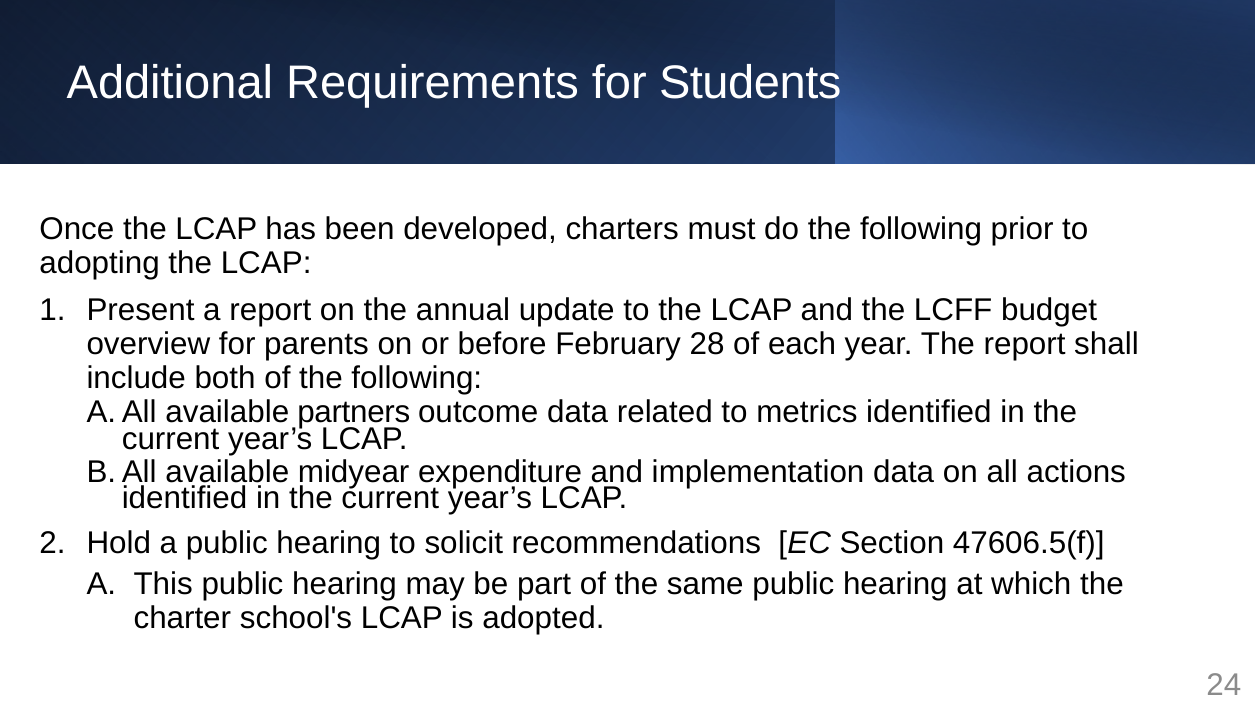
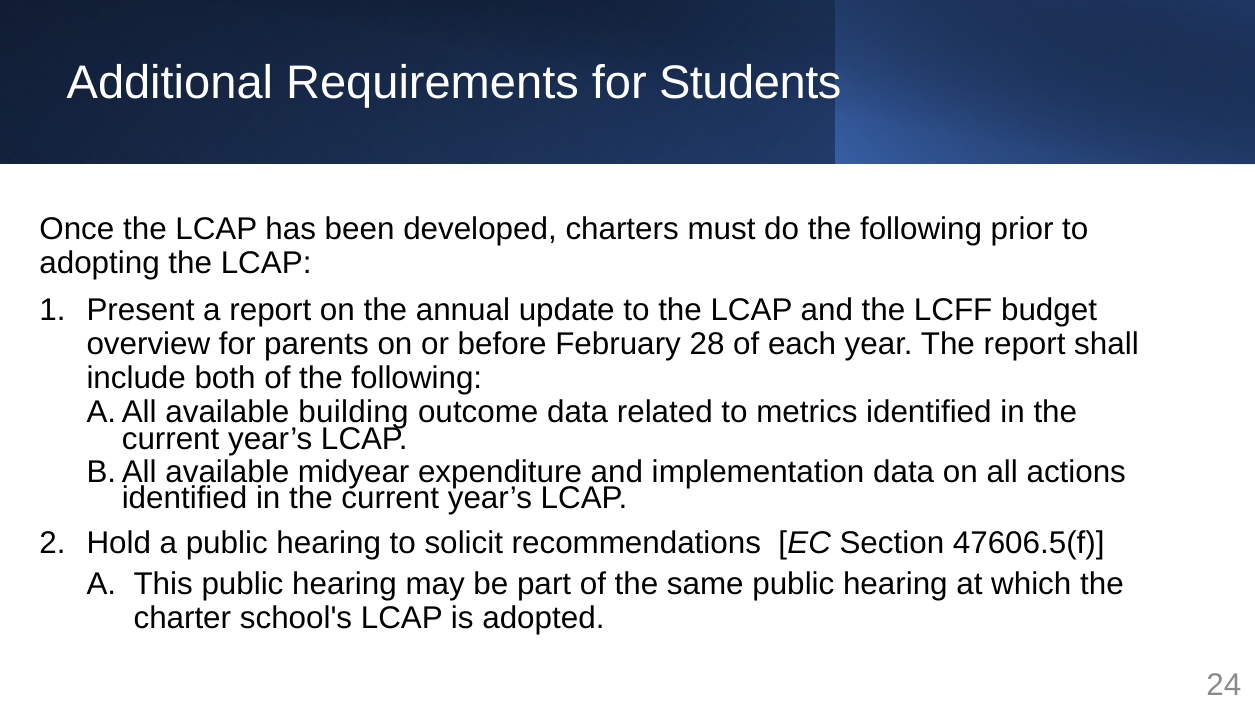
partners: partners -> building
